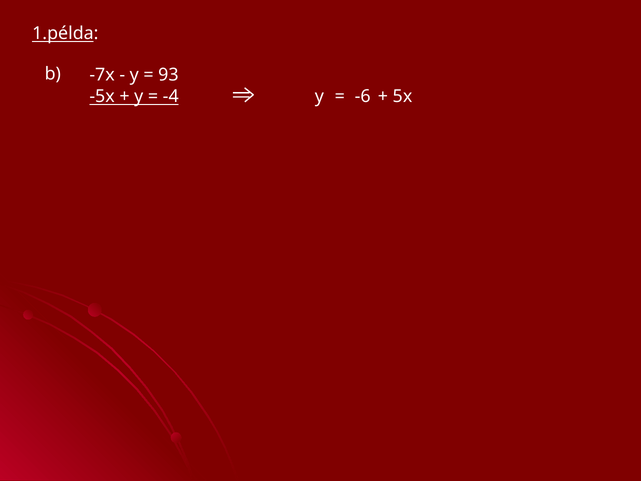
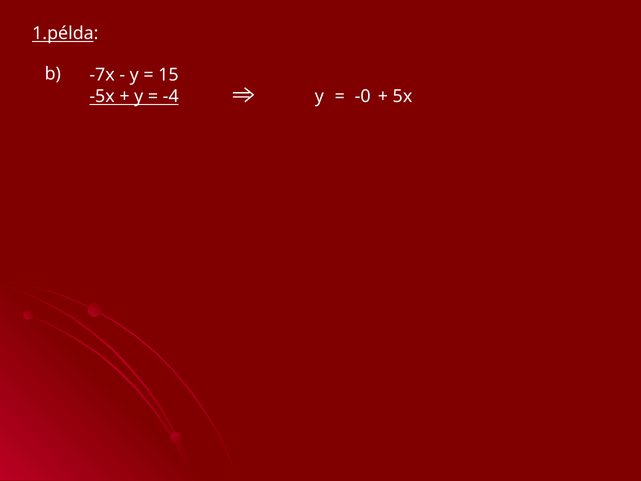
93: 93 -> 15
-6: -6 -> -0
